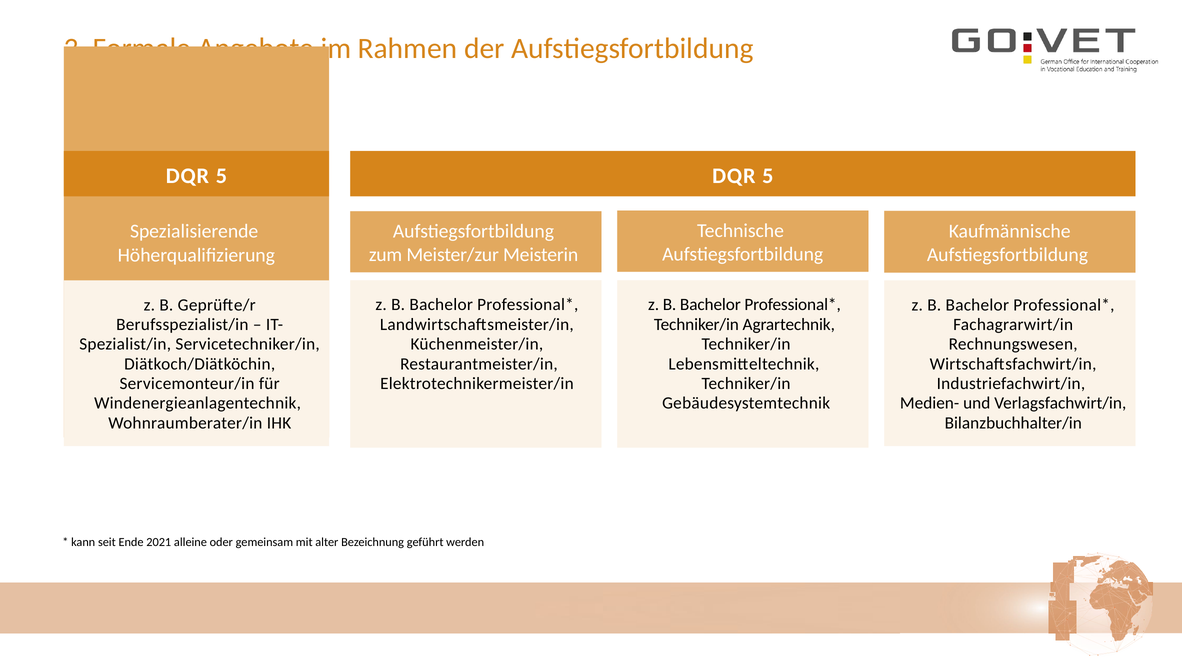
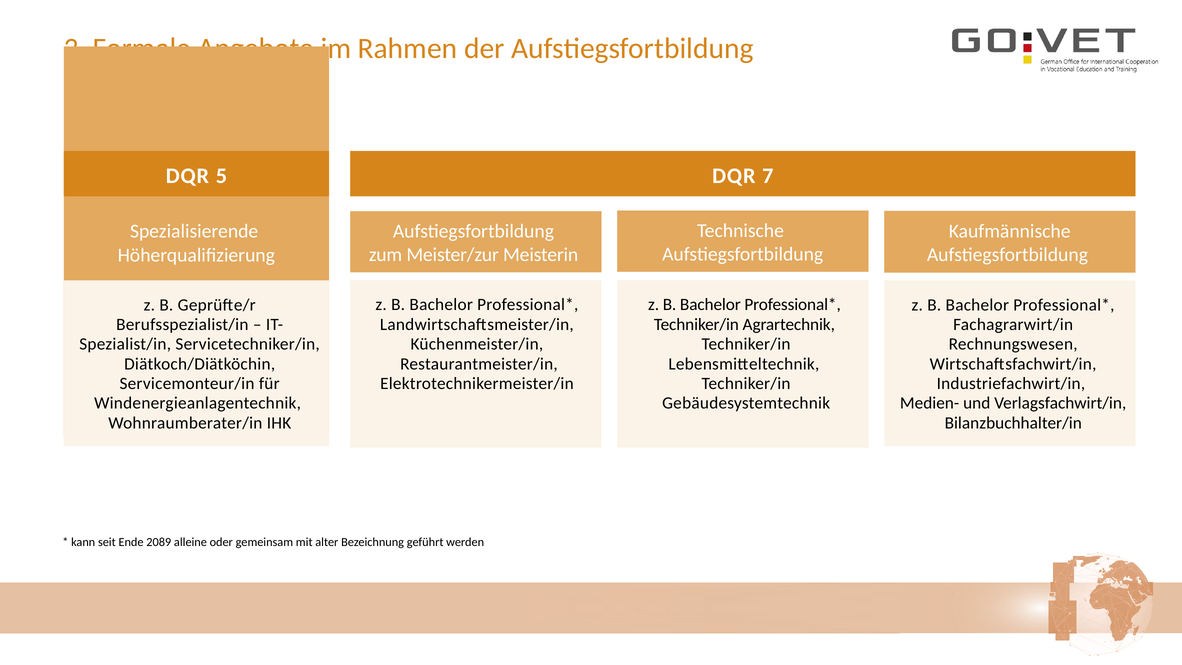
5 at (768, 176): 5 -> 7
2021: 2021 -> 2089
